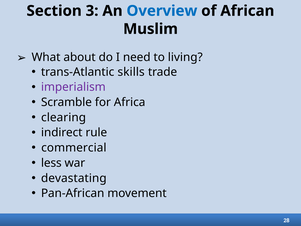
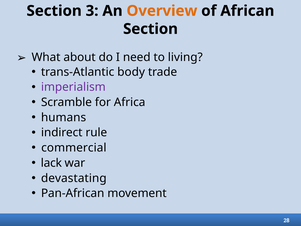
Overview colour: blue -> orange
Muslim at (151, 29): Muslim -> Section
skills: skills -> body
clearing: clearing -> humans
less: less -> lack
